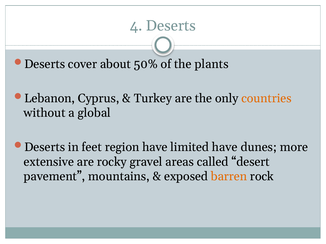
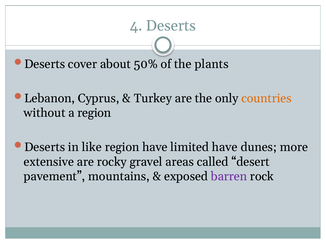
a global: global -> region
feet: feet -> like
barren colour: orange -> purple
